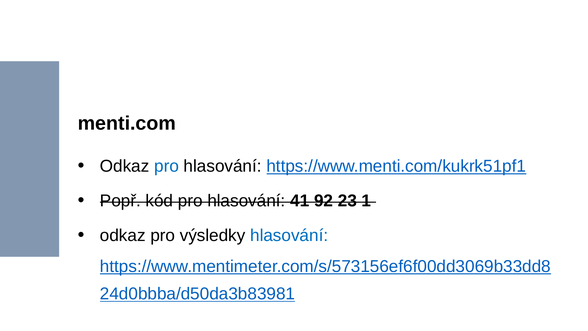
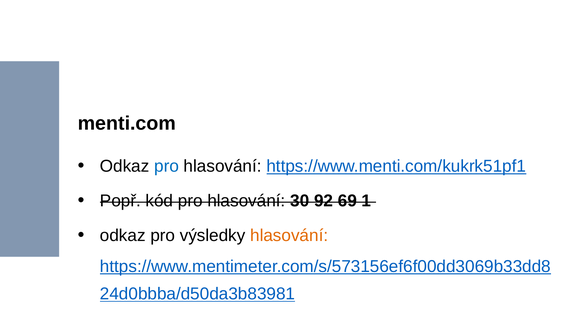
41: 41 -> 30
23: 23 -> 69
hlasování at (289, 235) colour: blue -> orange
